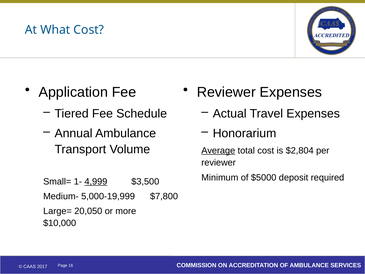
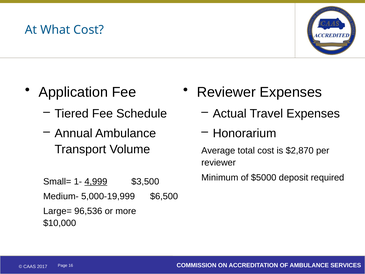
Average underline: present -> none
$2,804: $2,804 -> $2,870
$7,800: $7,800 -> $6,500
20,050: 20,050 -> 96,536
